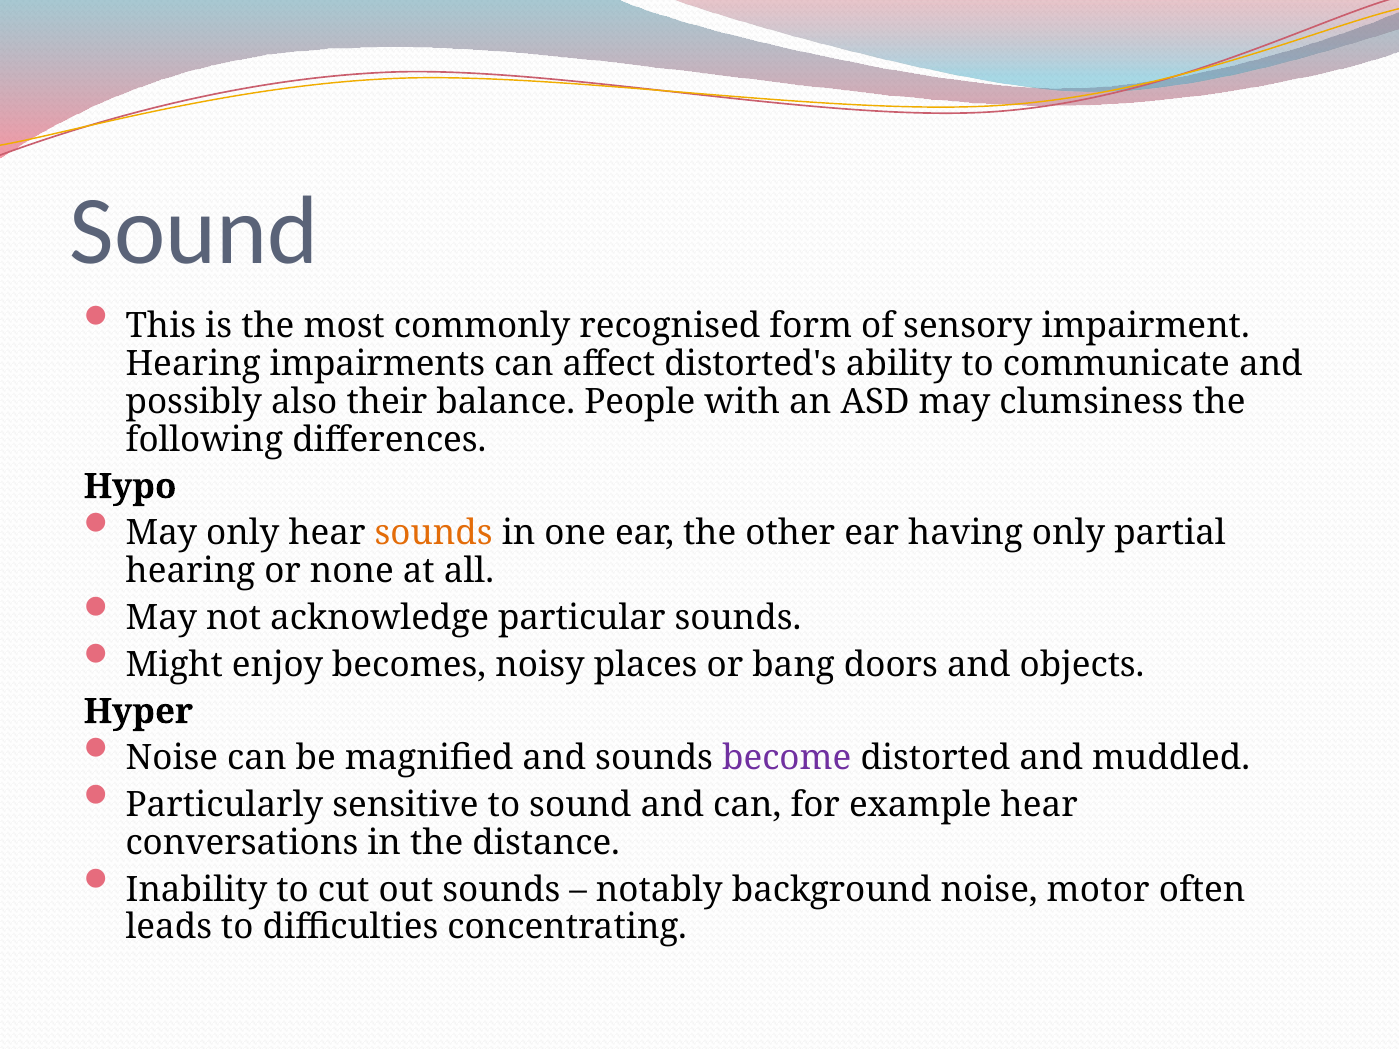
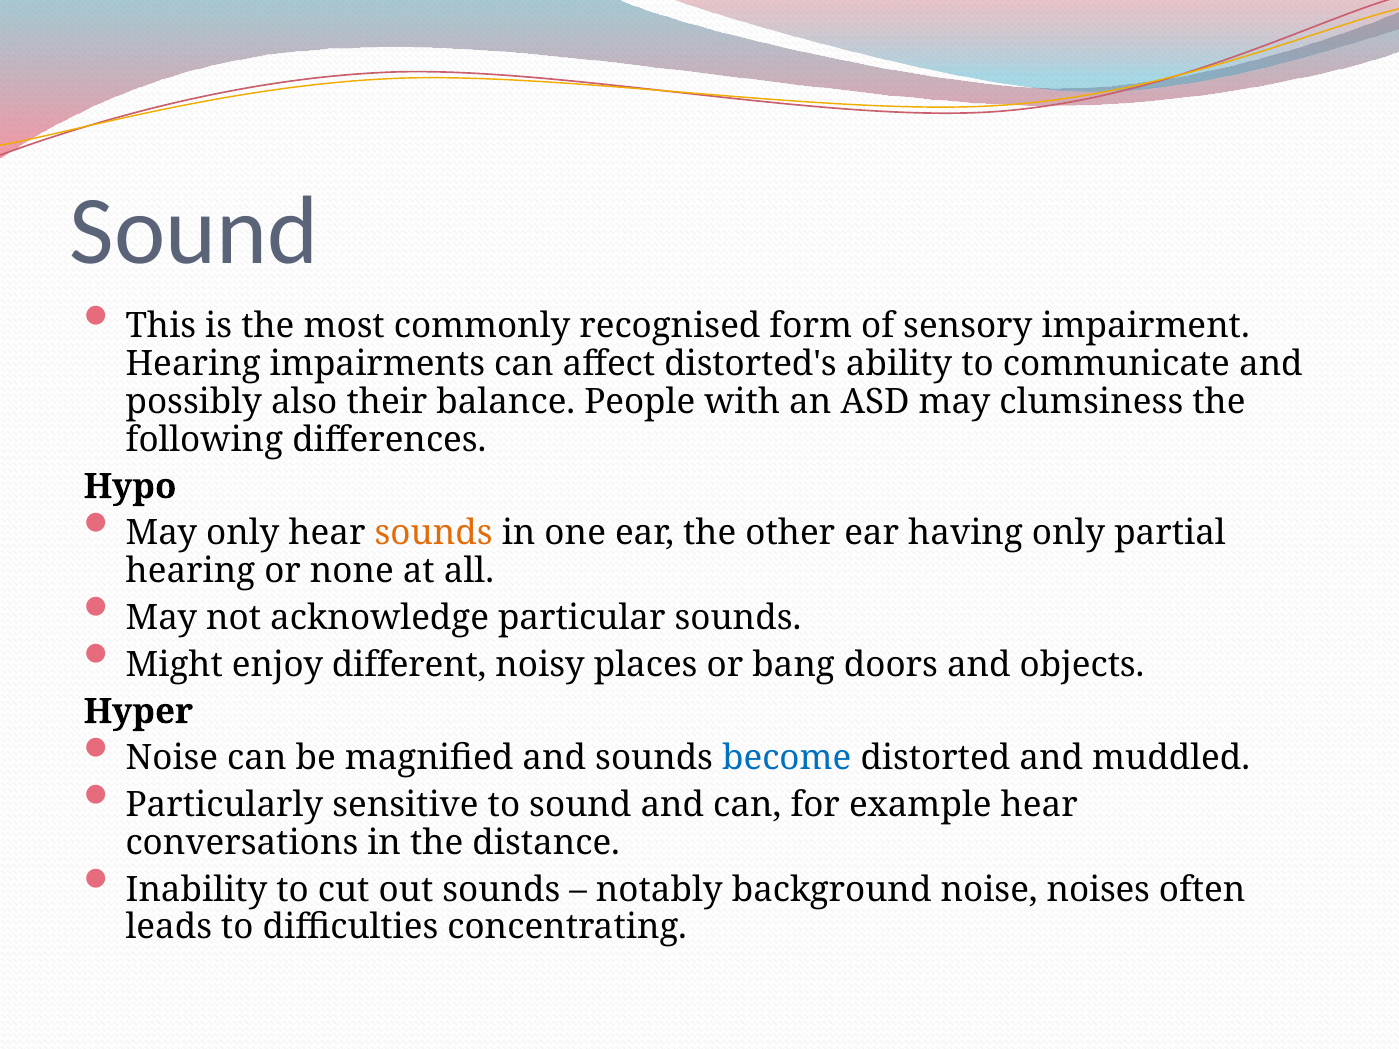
becomes: becomes -> different
become colour: purple -> blue
motor: motor -> noises
